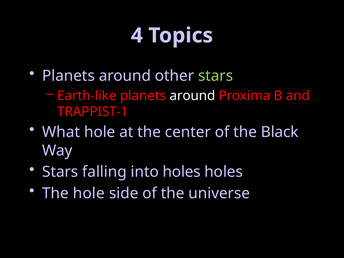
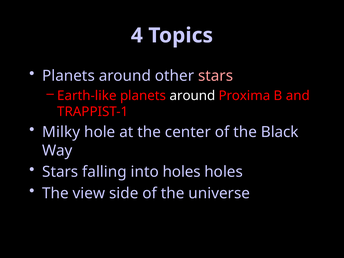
stars at (216, 76) colour: light green -> pink
What: What -> Milky
The hole: hole -> view
